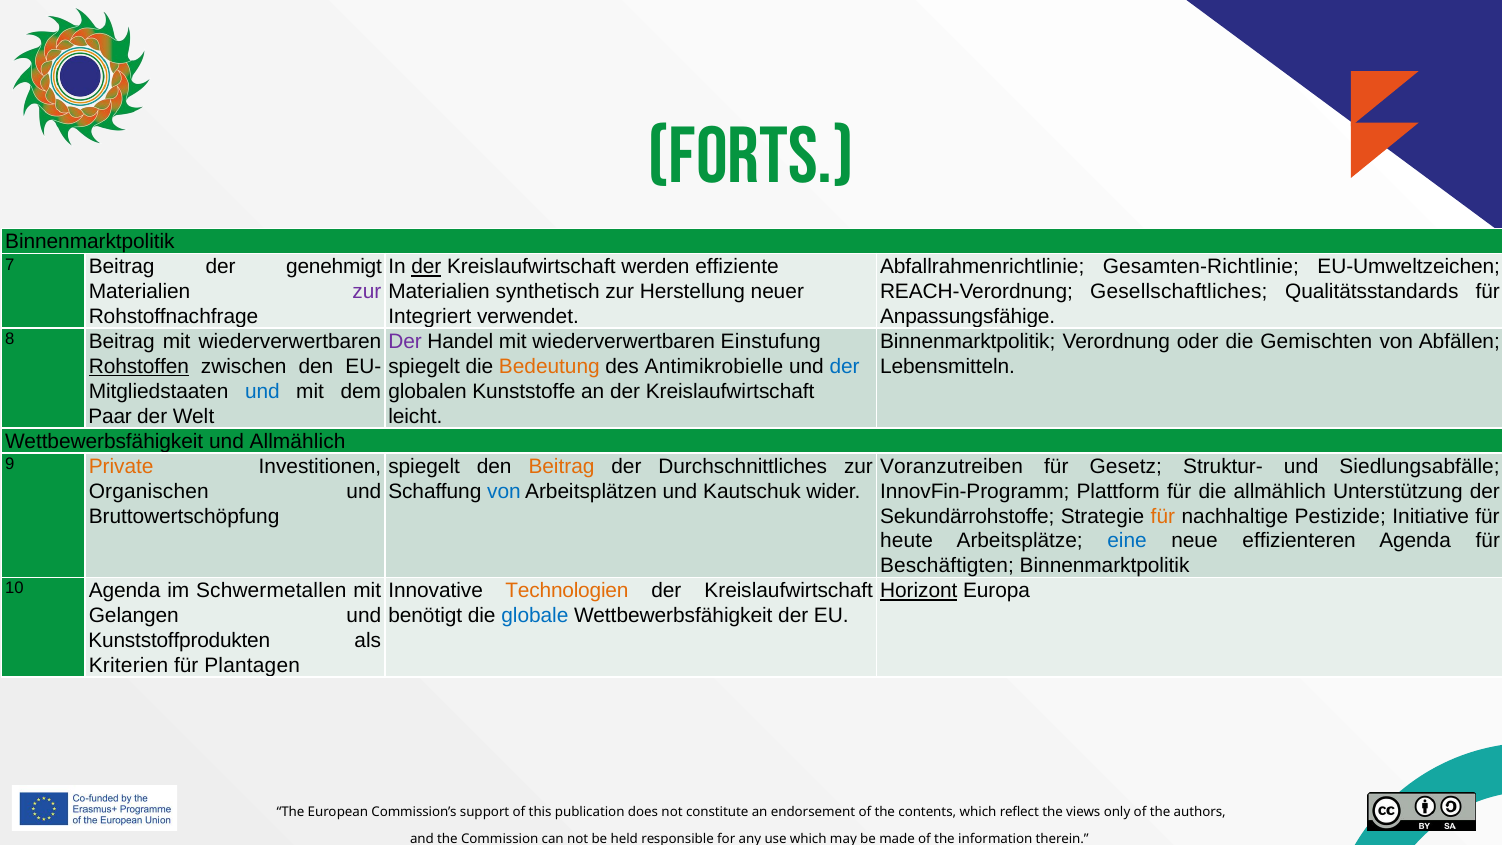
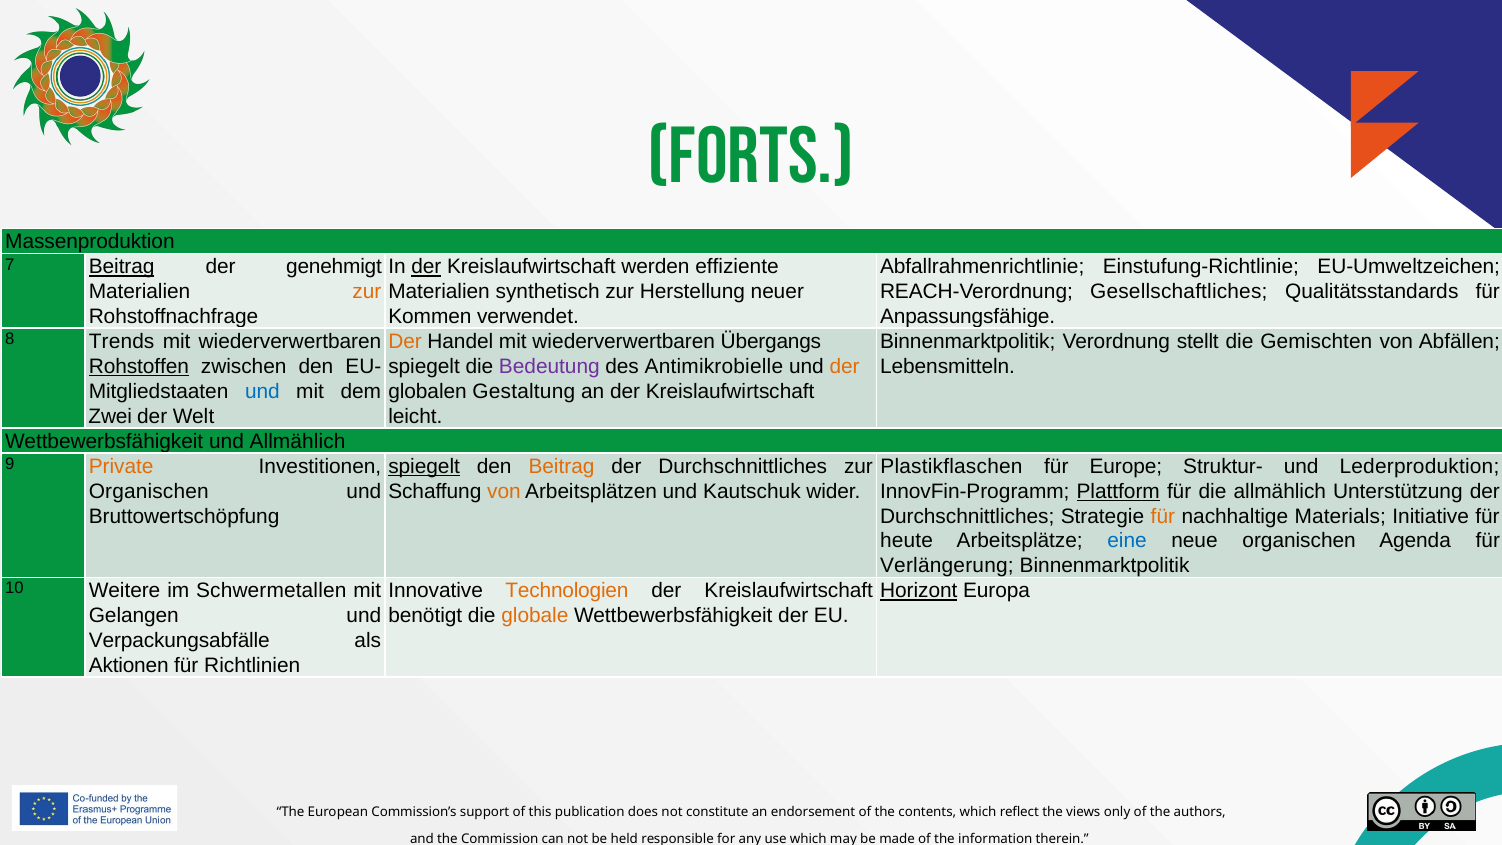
Binnenmarktpolitik at (90, 242): Binnenmarktpolitik -> Massenproduktion
Beitrag at (122, 267) underline: none -> present
Gesamten-Richtlinie: Gesamten-Richtlinie -> Einstufung-Richtlinie
zur at (367, 292) colour: purple -> orange
Integriert: Integriert -> Kommen
8 Beitrag: Beitrag -> Trends
Der at (405, 342) colour: purple -> orange
Einstufung: Einstufung -> Übergangs
oder: oder -> stellt
Bedeutung colour: orange -> purple
der at (845, 367) colour: blue -> orange
Kunststoffe: Kunststoffe -> Gestaltung
Paar: Paar -> Zwei
spiegelt at (424, 466) underline: none -> present
Voranzutreiben: Voranzutreiben -> Plastikflaschen
Gesetz: Gesetz -> Europe
Siedlungsabfälle: Siedlungsabfälle -> Lederproduktion
von at (504, 491) colour: blue -> orange
Plattform underline: none -> present
Sekundärrohstoffe at (967, 516): Sekundärrohstoffe -> Durchschnittliches
Pestizide: Pestizide -> Materials
neue effizienteren: effizienteren -> organischen
Beschäftigten: Beschäftigten -> Verlängerung
10 Agenda: Agenda -> Weitere
globale colour: blue -> orange
Kunststoffprodukten: Kunststoffprodukten -> Verpackungsabfälle
Kriterien: Kriterien -> Aktionen
Plantagen: Plantagen -> Richtlinien
